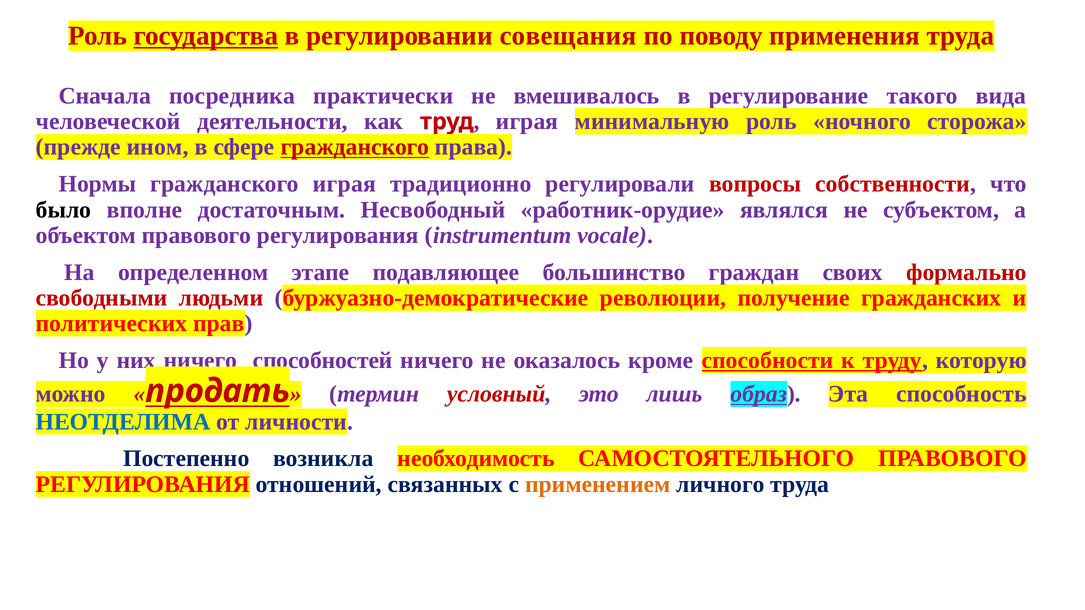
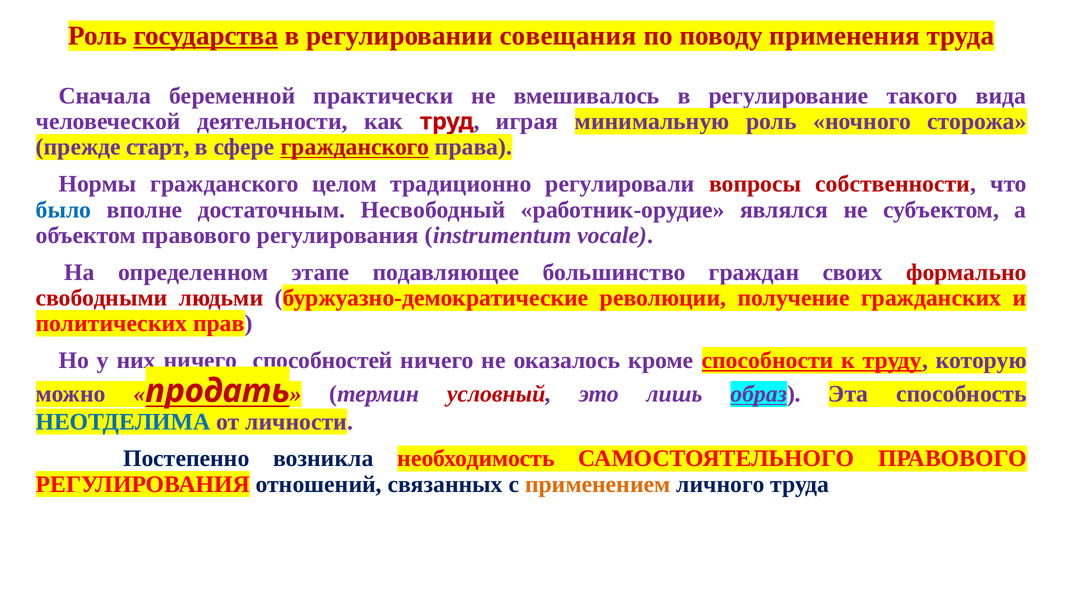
посредника: посредника -> беременной
ином: ином -> старт
гражданского играя: играя -> целом
было colour: black -> blue
